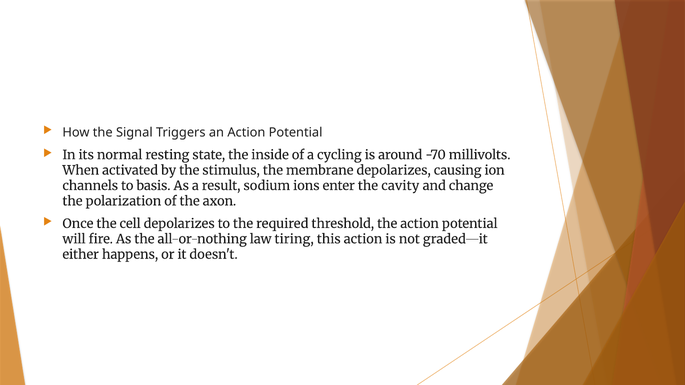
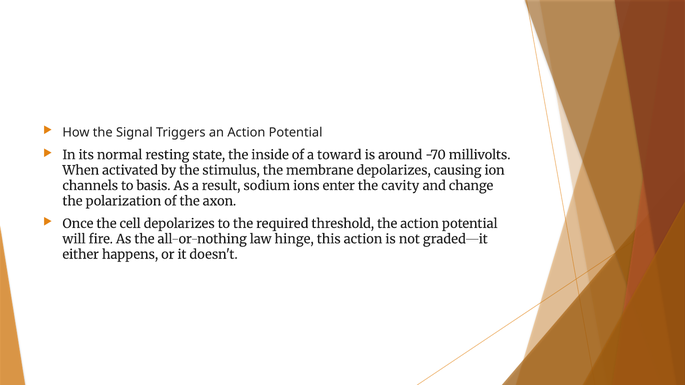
cycling: cycling -> toward
tiring: tiring -> hinge
